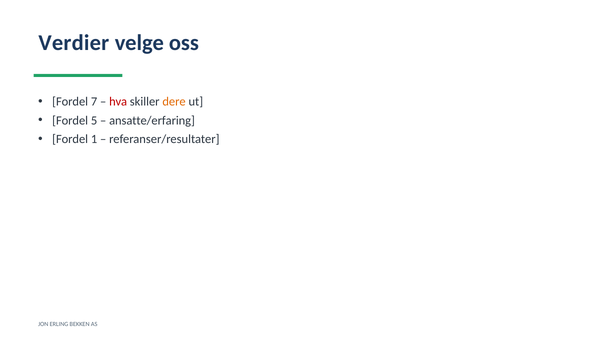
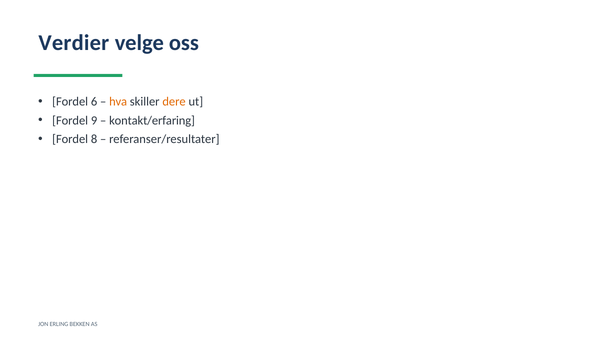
7: 7 -> 6
hva colour: red -> orange
5: 5 -> 9
ansatte/erfaring: ansatte/erfaring -> kontakt/erfaring
1: 1 -> 8
